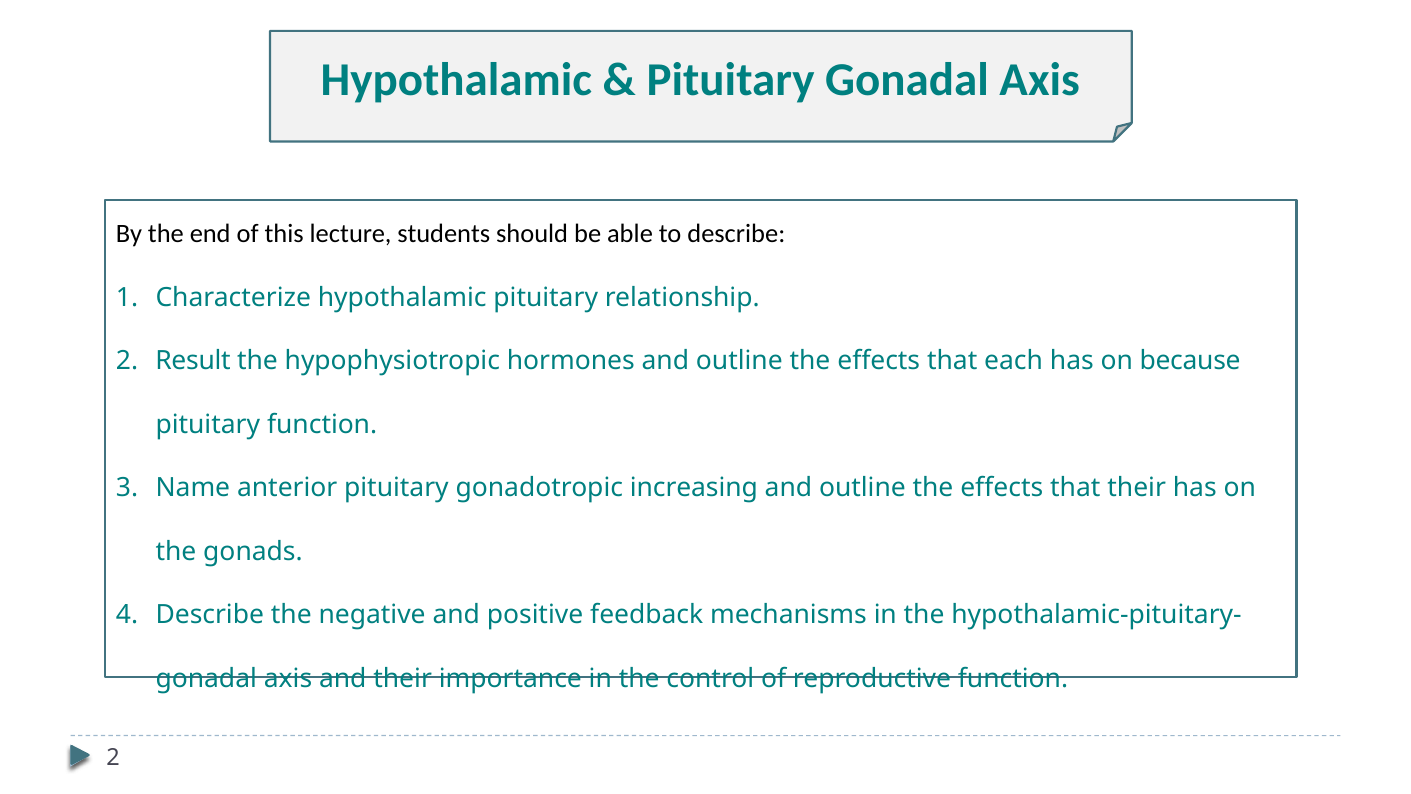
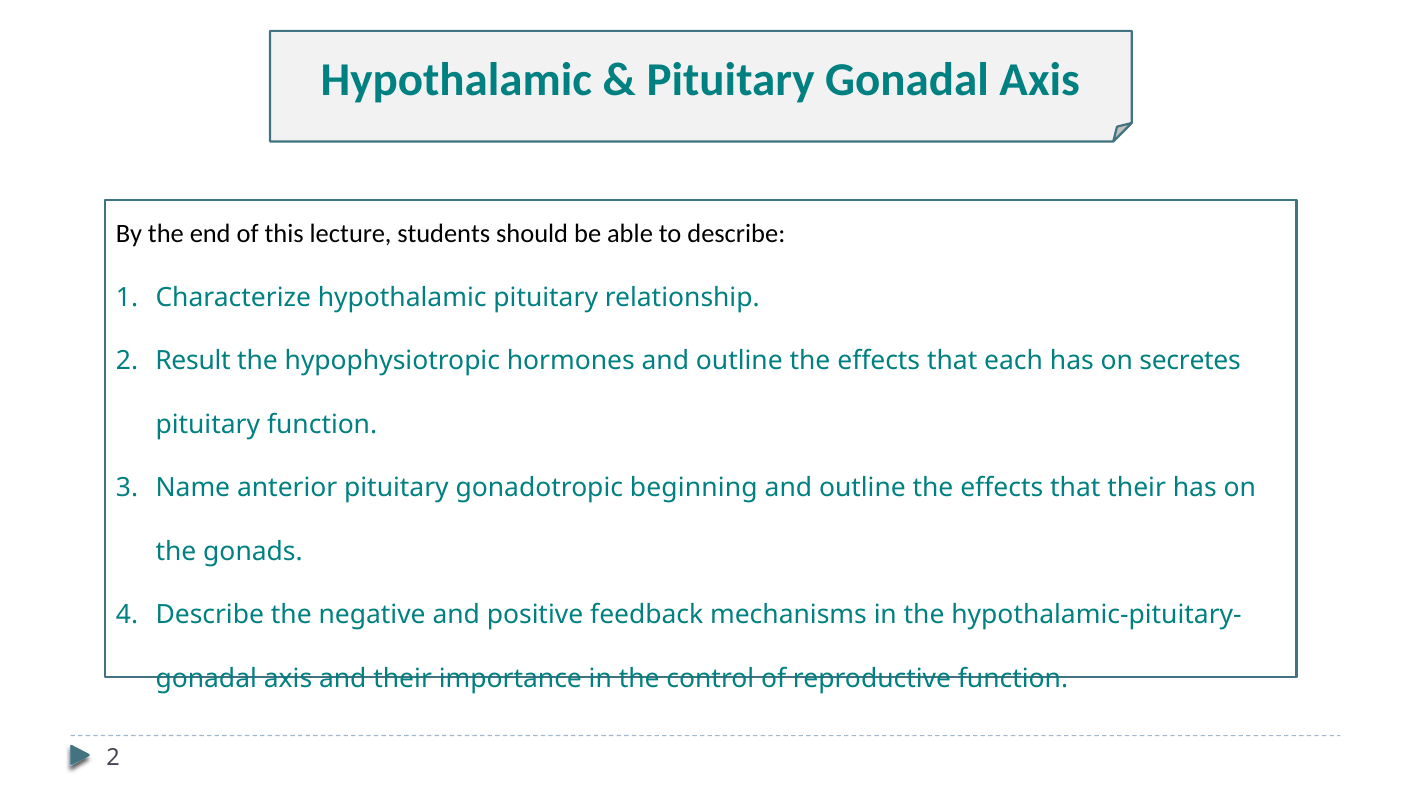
because: because -> secretes
increasing: increasing -> beginning
